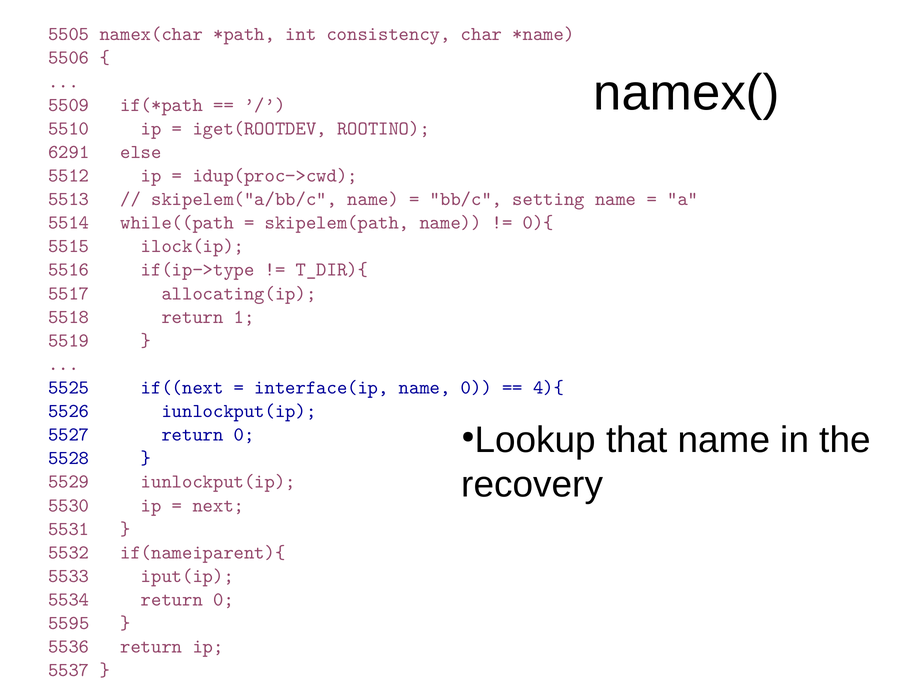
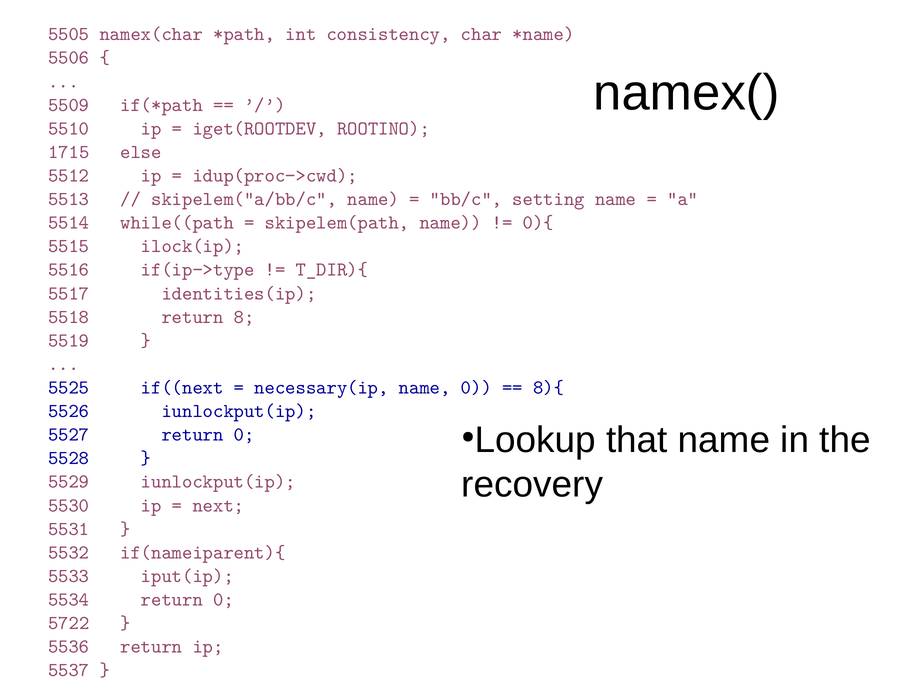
6291: 6291 -> 1715
allocating(ip: allocating(ip -> identities(ip
1: 1 -> 8
interface(ip: interface(ip -> necessary(ip
4){: 4){ -> 8){
5595: 5595 -> 5722
